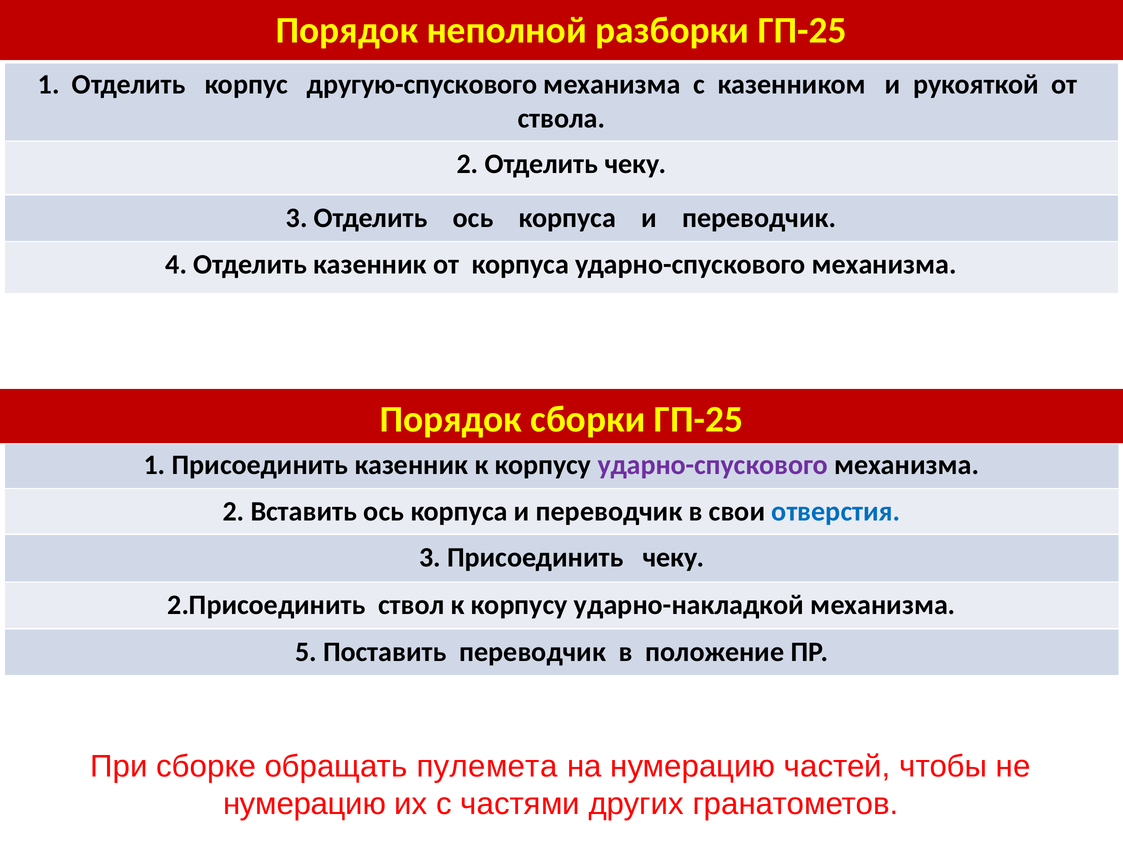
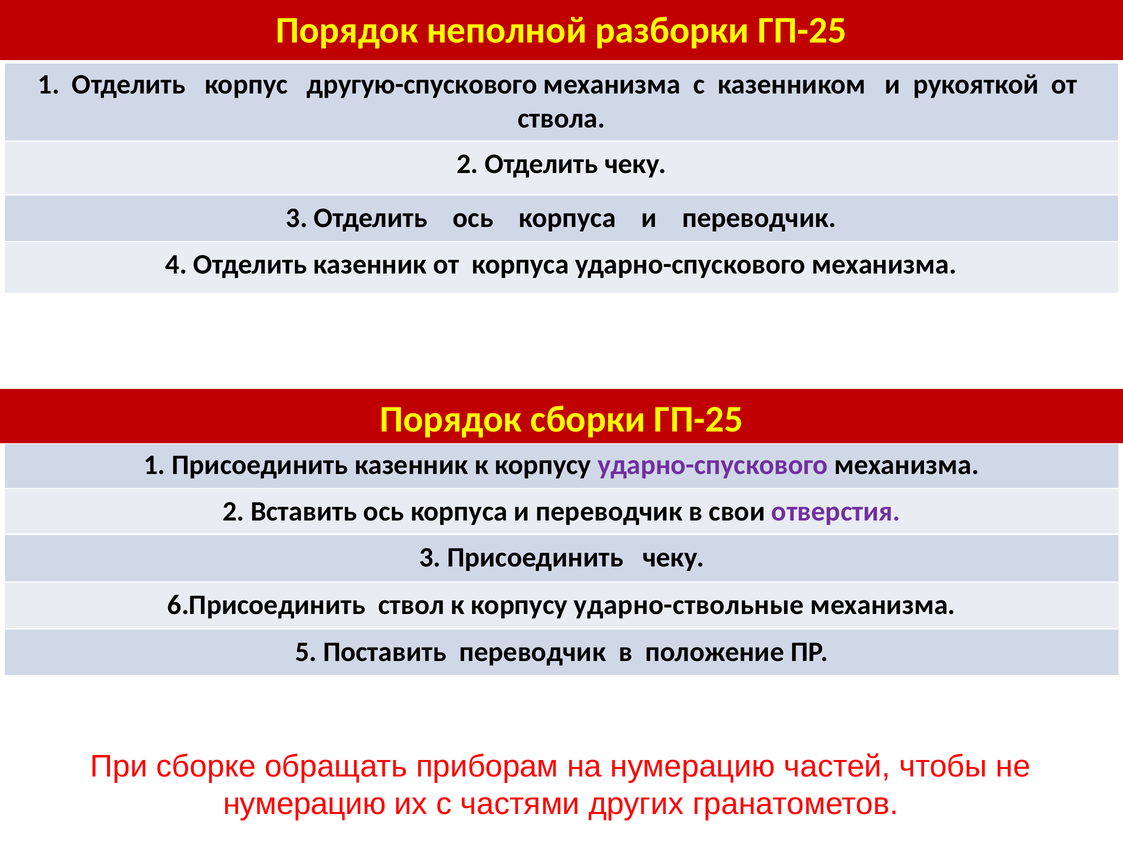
отверстия colour: blue -> purple
2.Присоединить: 2.Присоединить -> 6.Присоединить
ударно-накладкой: ударно-накладкой -> ударно-ствольные
обращать пулемета: пулемета -> приборам
